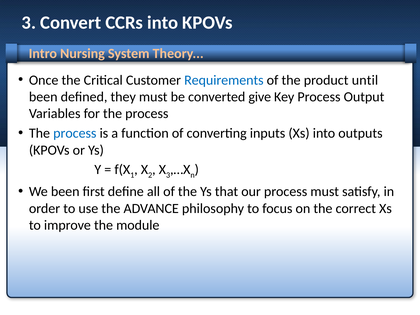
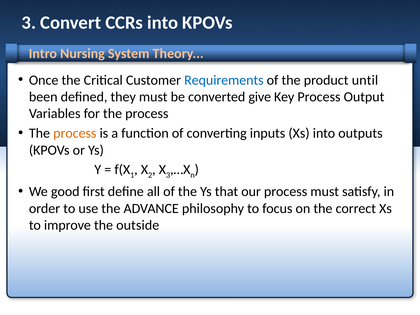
process at (75, 133) colour: blue -> orange
We been: been -> good
module: module -> outside
